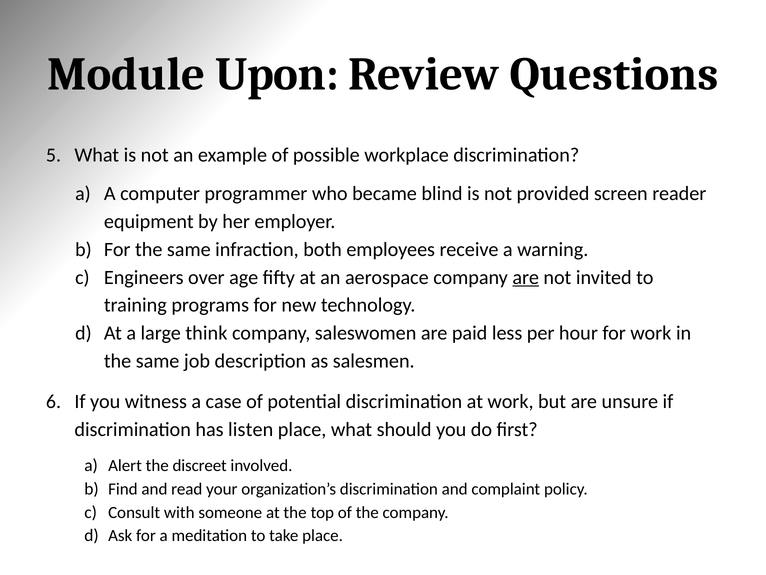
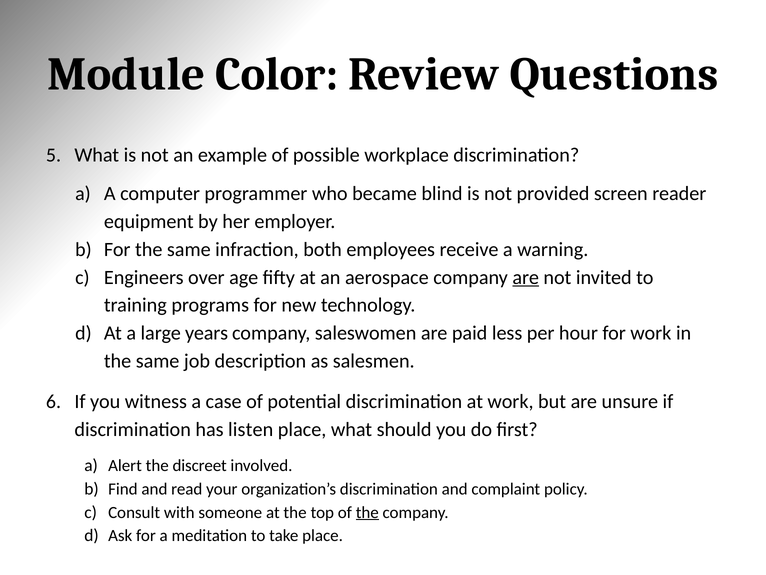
Upon: Upon -> Color
think: think -> years
the at (367, 512) underline: none -> present
